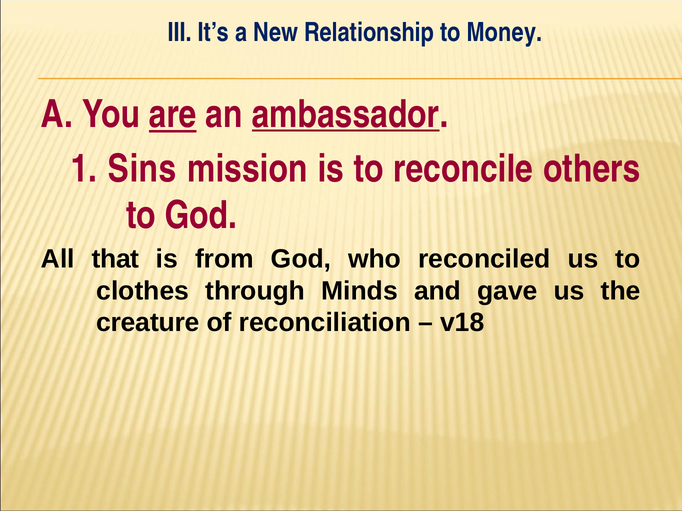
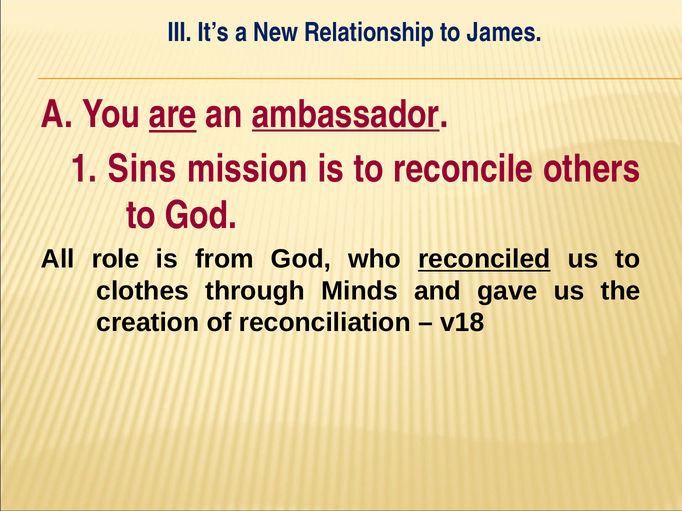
Money: Money -> James
that: that -> role
reconciled underline: none -> present
creature: creature -> creation
